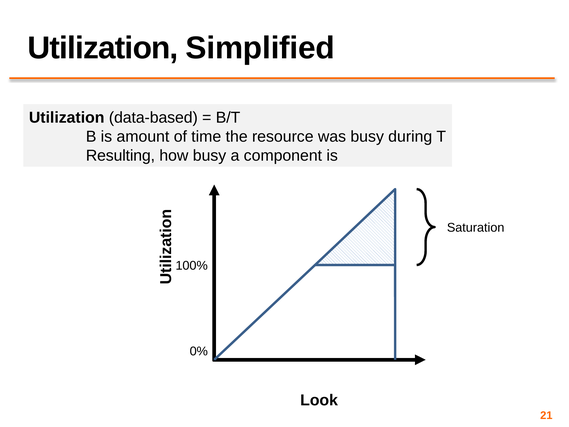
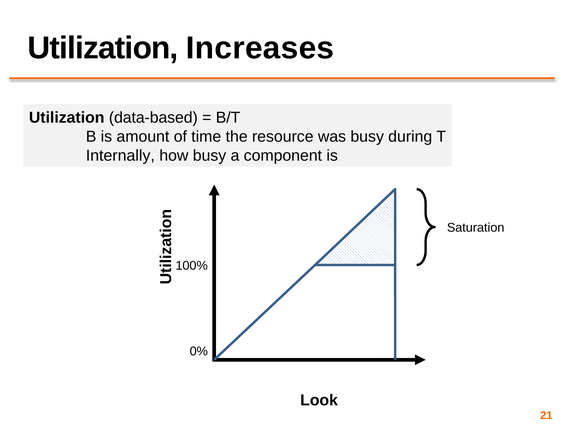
Simplified: Simplified -> Increases
Resulting: Resulting -> Internally
